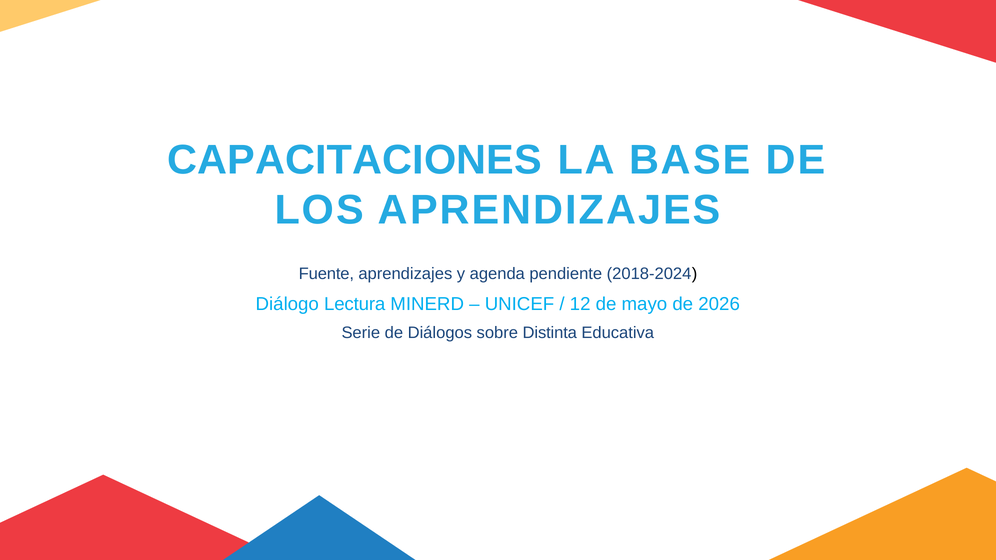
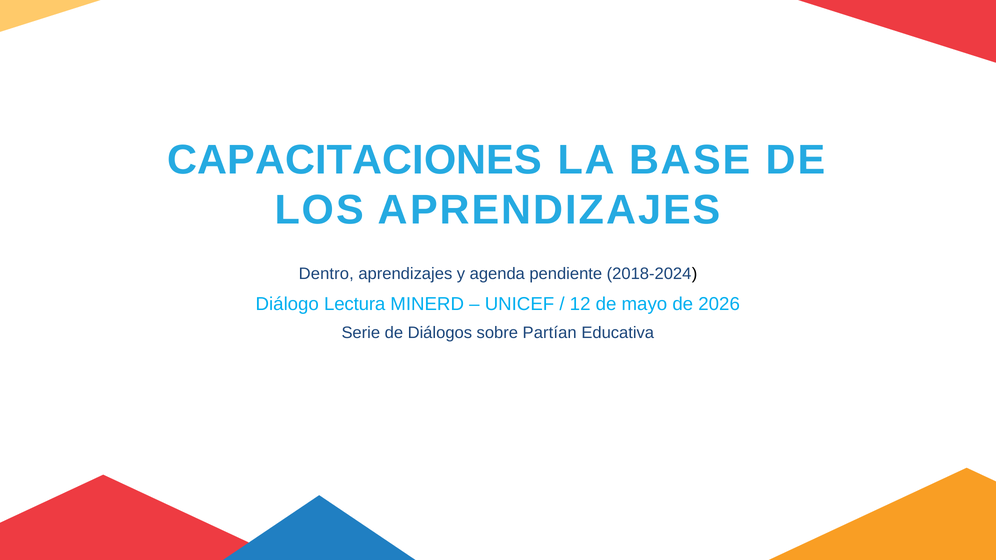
Fuente: Fuente -> Dentro
Distinta: Distinta -> Partían
